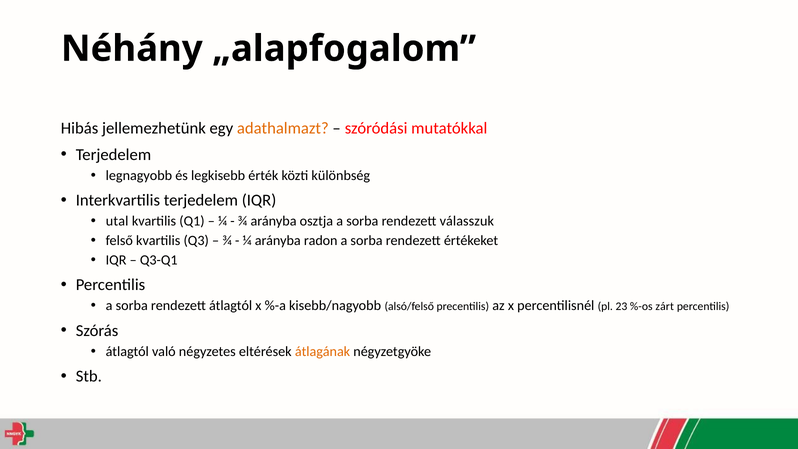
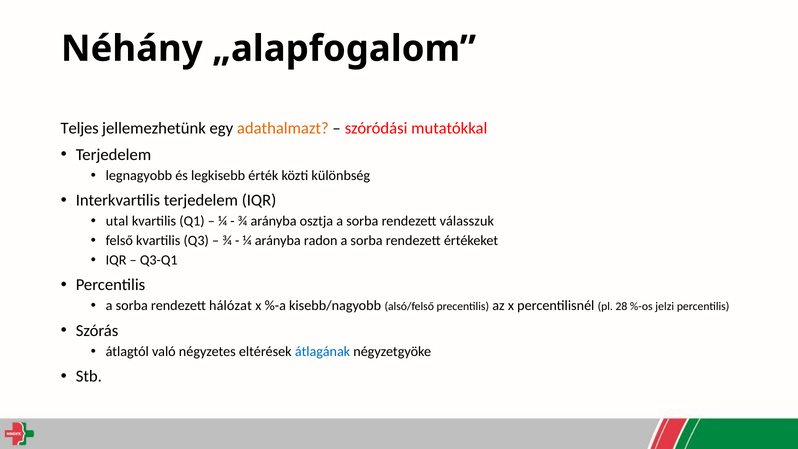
Hibás: Hibás -> Teljes
rendezett átlagtól: átlagtól -> hálózat
23: 23 -> 28
zárt: zárt -> jelzi
átlagának colour: orange -> blue
